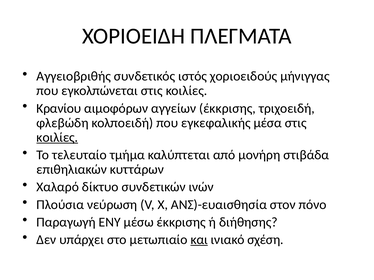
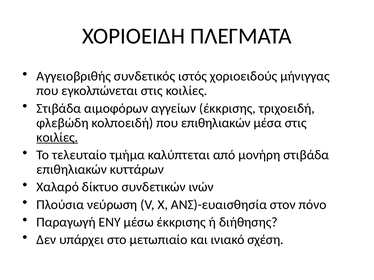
Κρανίου at (59, 109): Κρανίου -> Στιβάδα
που εγκεφαλικής: εγκεφαλικής -> επιθηλιακών
και underline: present -> none
